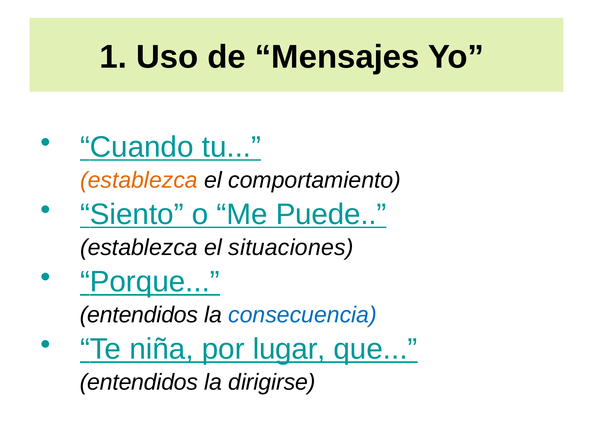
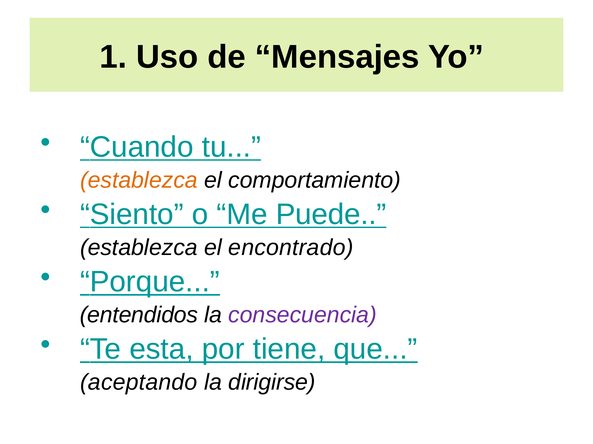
situaciones: situaciones -> encontrado
consecuencia colour: blue -> purple
niña: niña -> esta
lugar: lugar -> tiene
entendidos at (139, 383): entendidos -> aceptando
